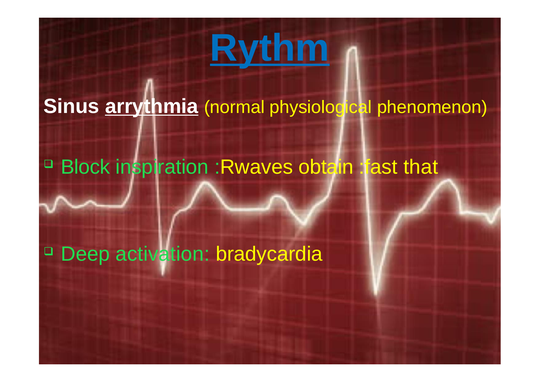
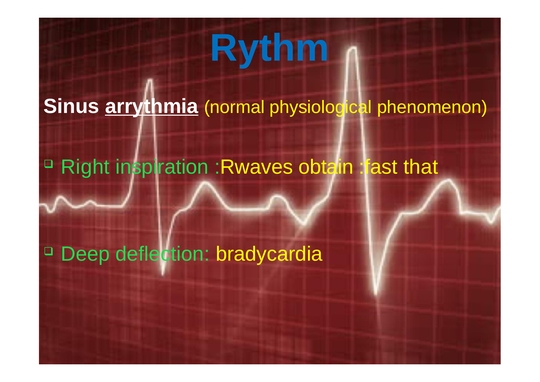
Rythm underline: present -> none
Block: Block -> Right
activation: activation -> deflection
